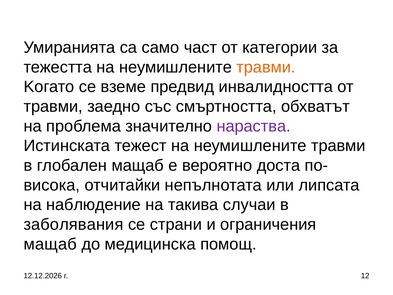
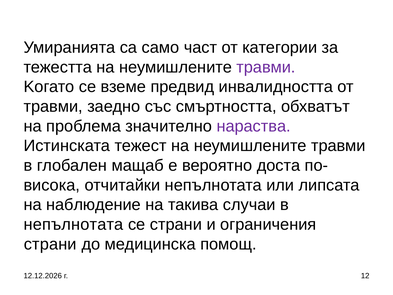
травми at (266, 67) colour: orange -> purple
заболявания at (73, 224): заболявания -> непълнотата
мащаб at (50, 244): мащаб -> страни
